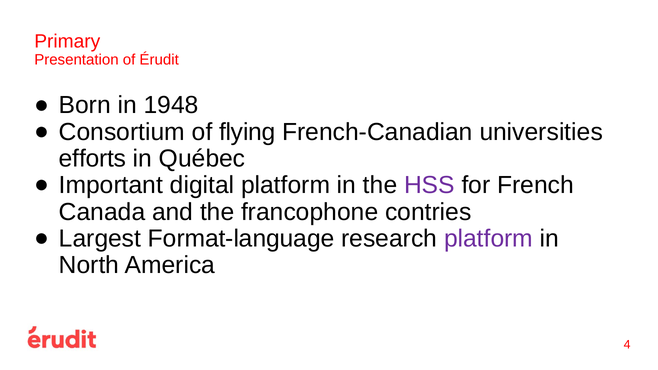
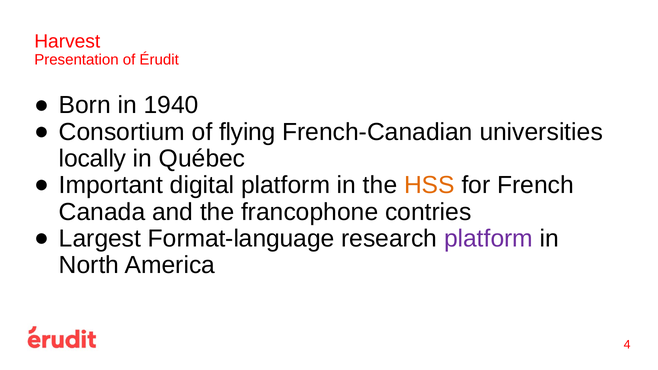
Primary: Primary -> Harvest
1948: 1948 -> 1940
efforts: efforts -> locally
HSS colour: purple -> orange
